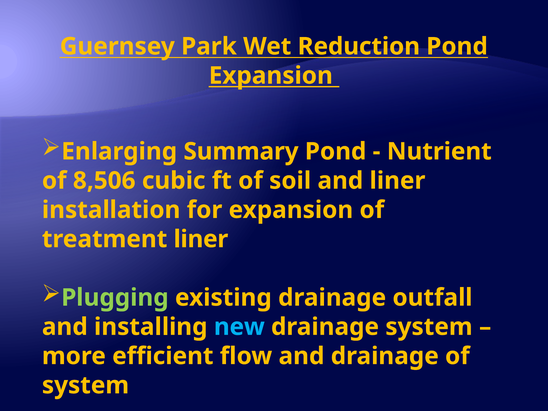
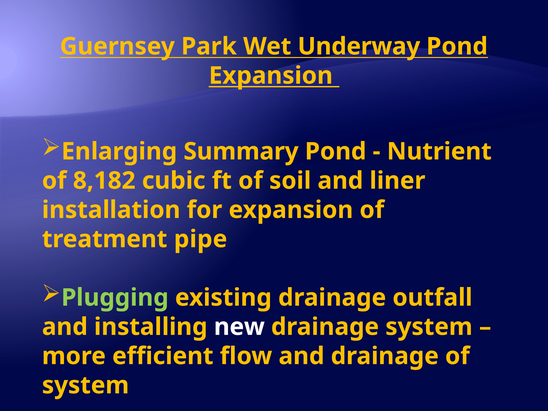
Reduction: Reduction -> Underway
8,506: 8,506 -> 8,182
treatment liner: liner -> pipe
new colour: light blue -> white
